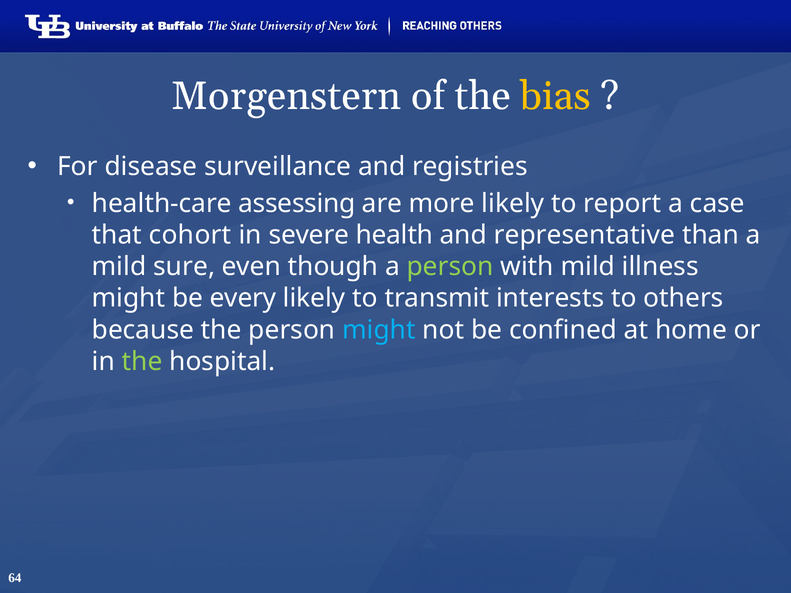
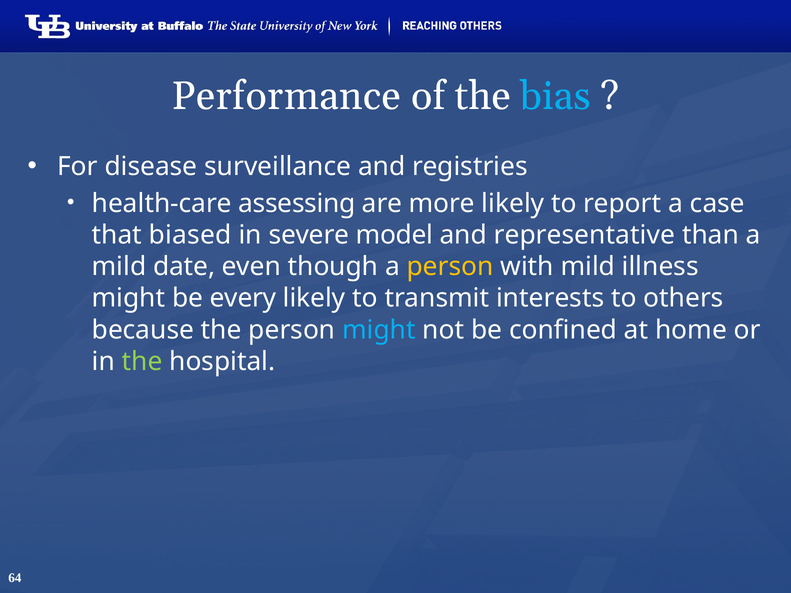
Morgenstern: Morgenstern -> Performance
bias colour: yellow -> light blue
cohort: cohort -> biased
health: health -> model
sure: sure -> date
person at (450, 267) colour: light green -> yellow
